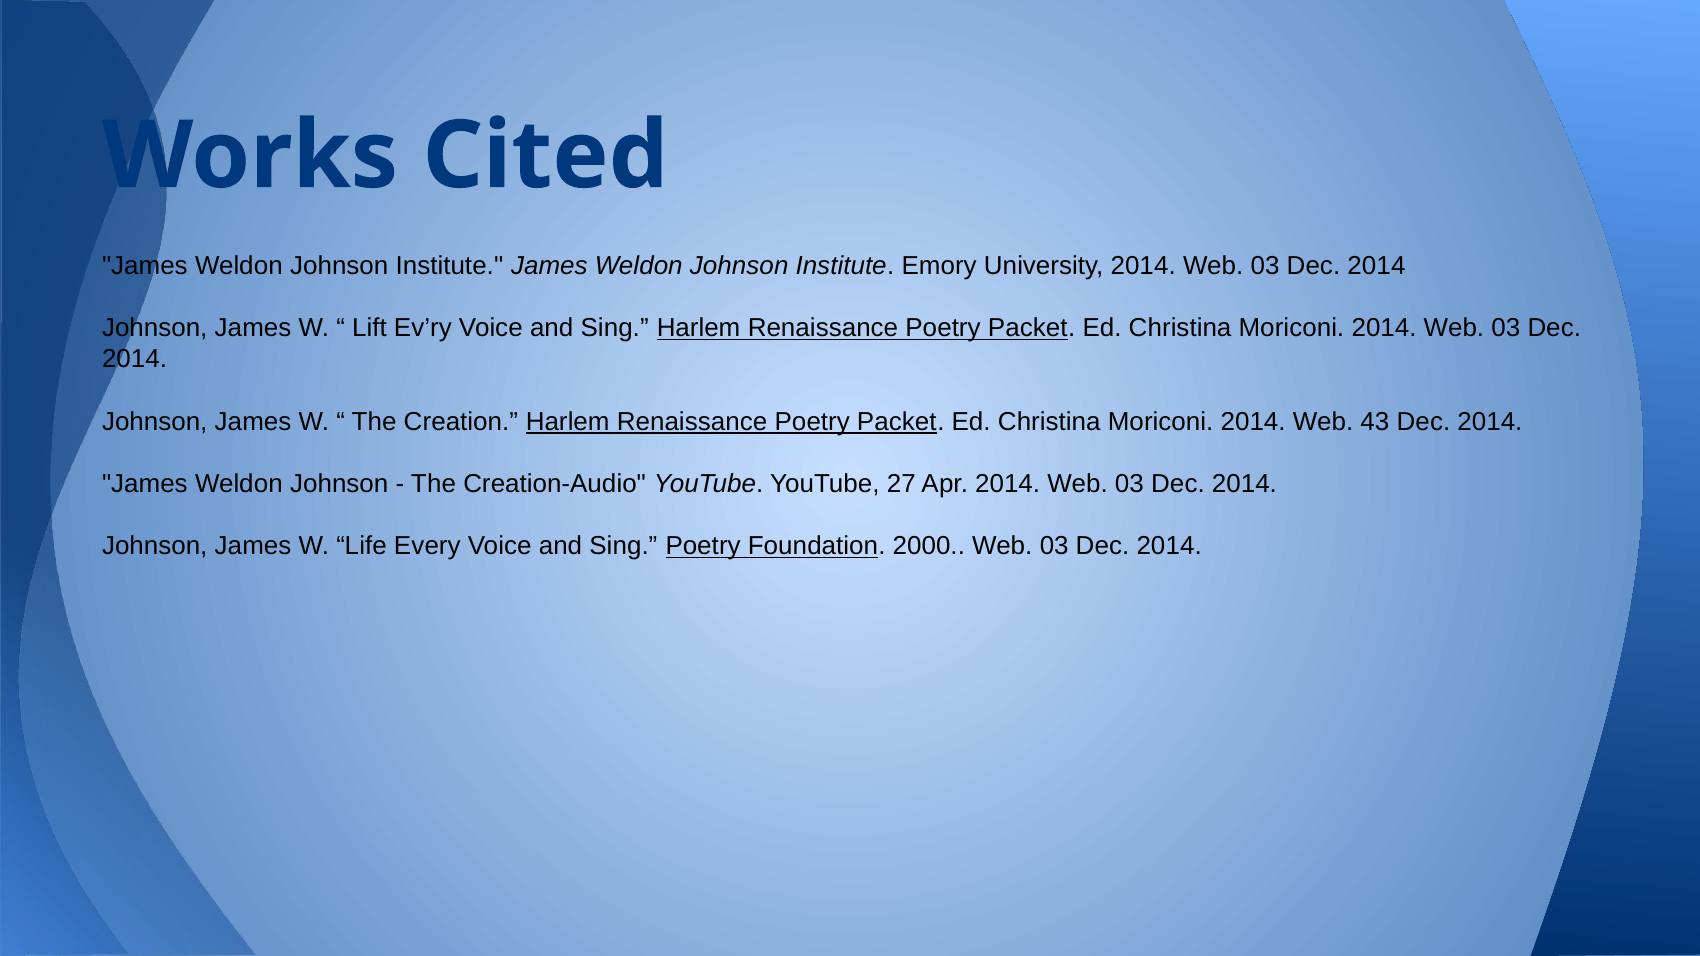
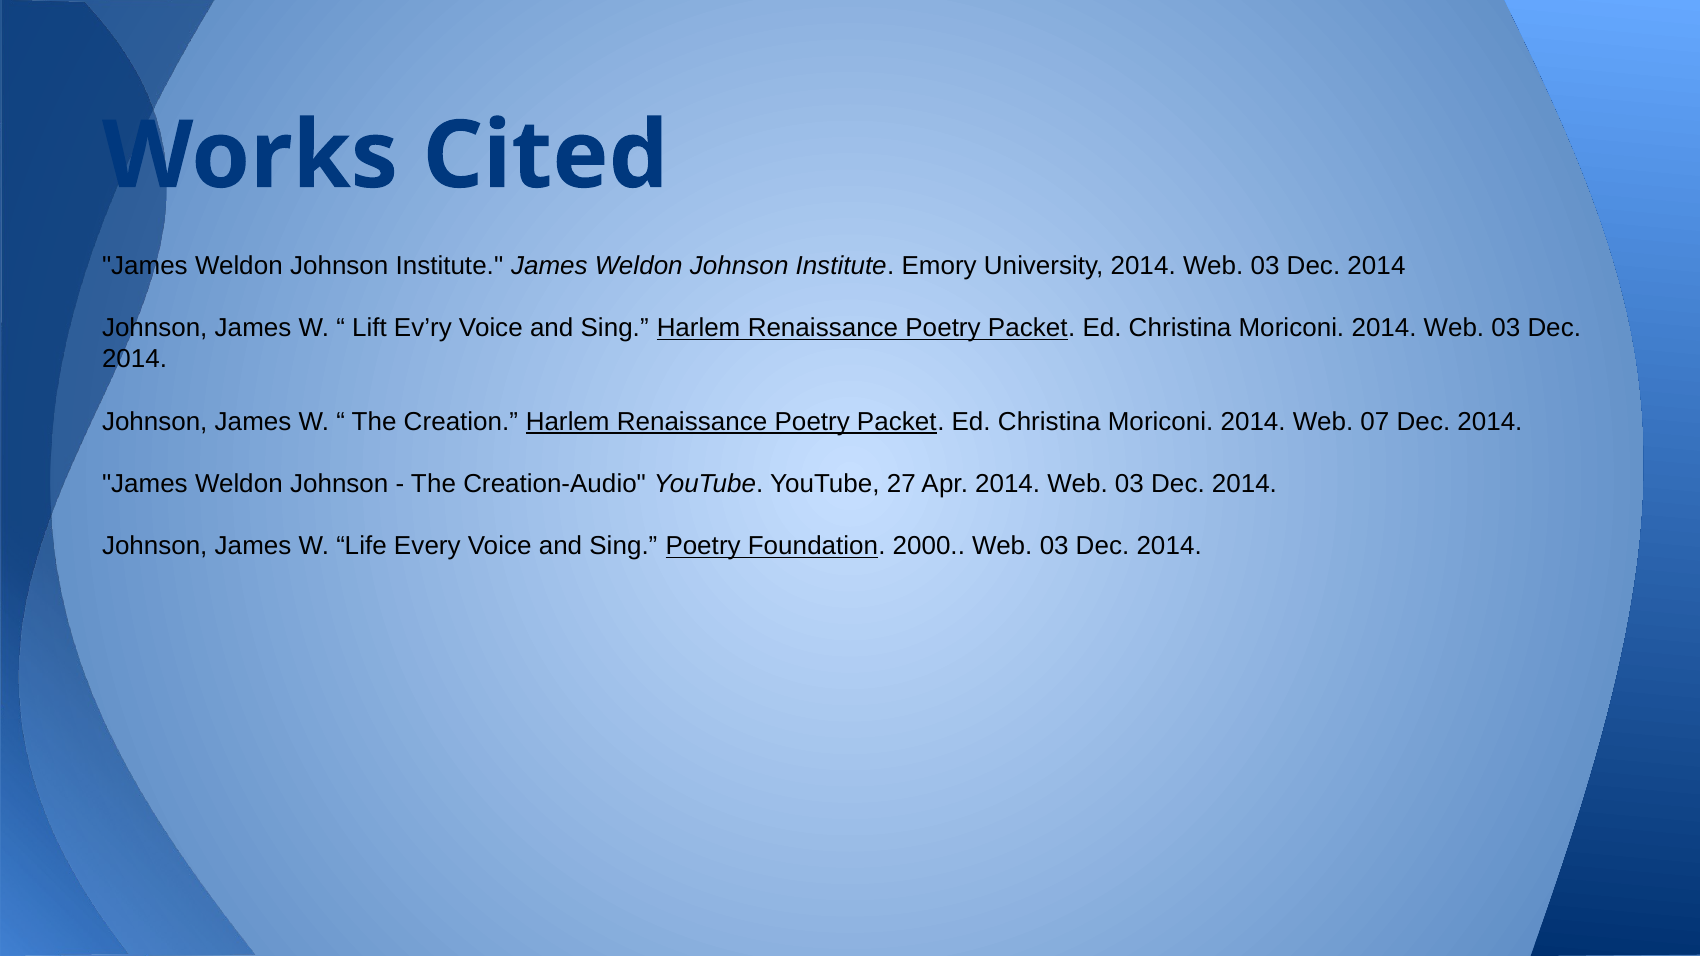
43: 43 -> 07
